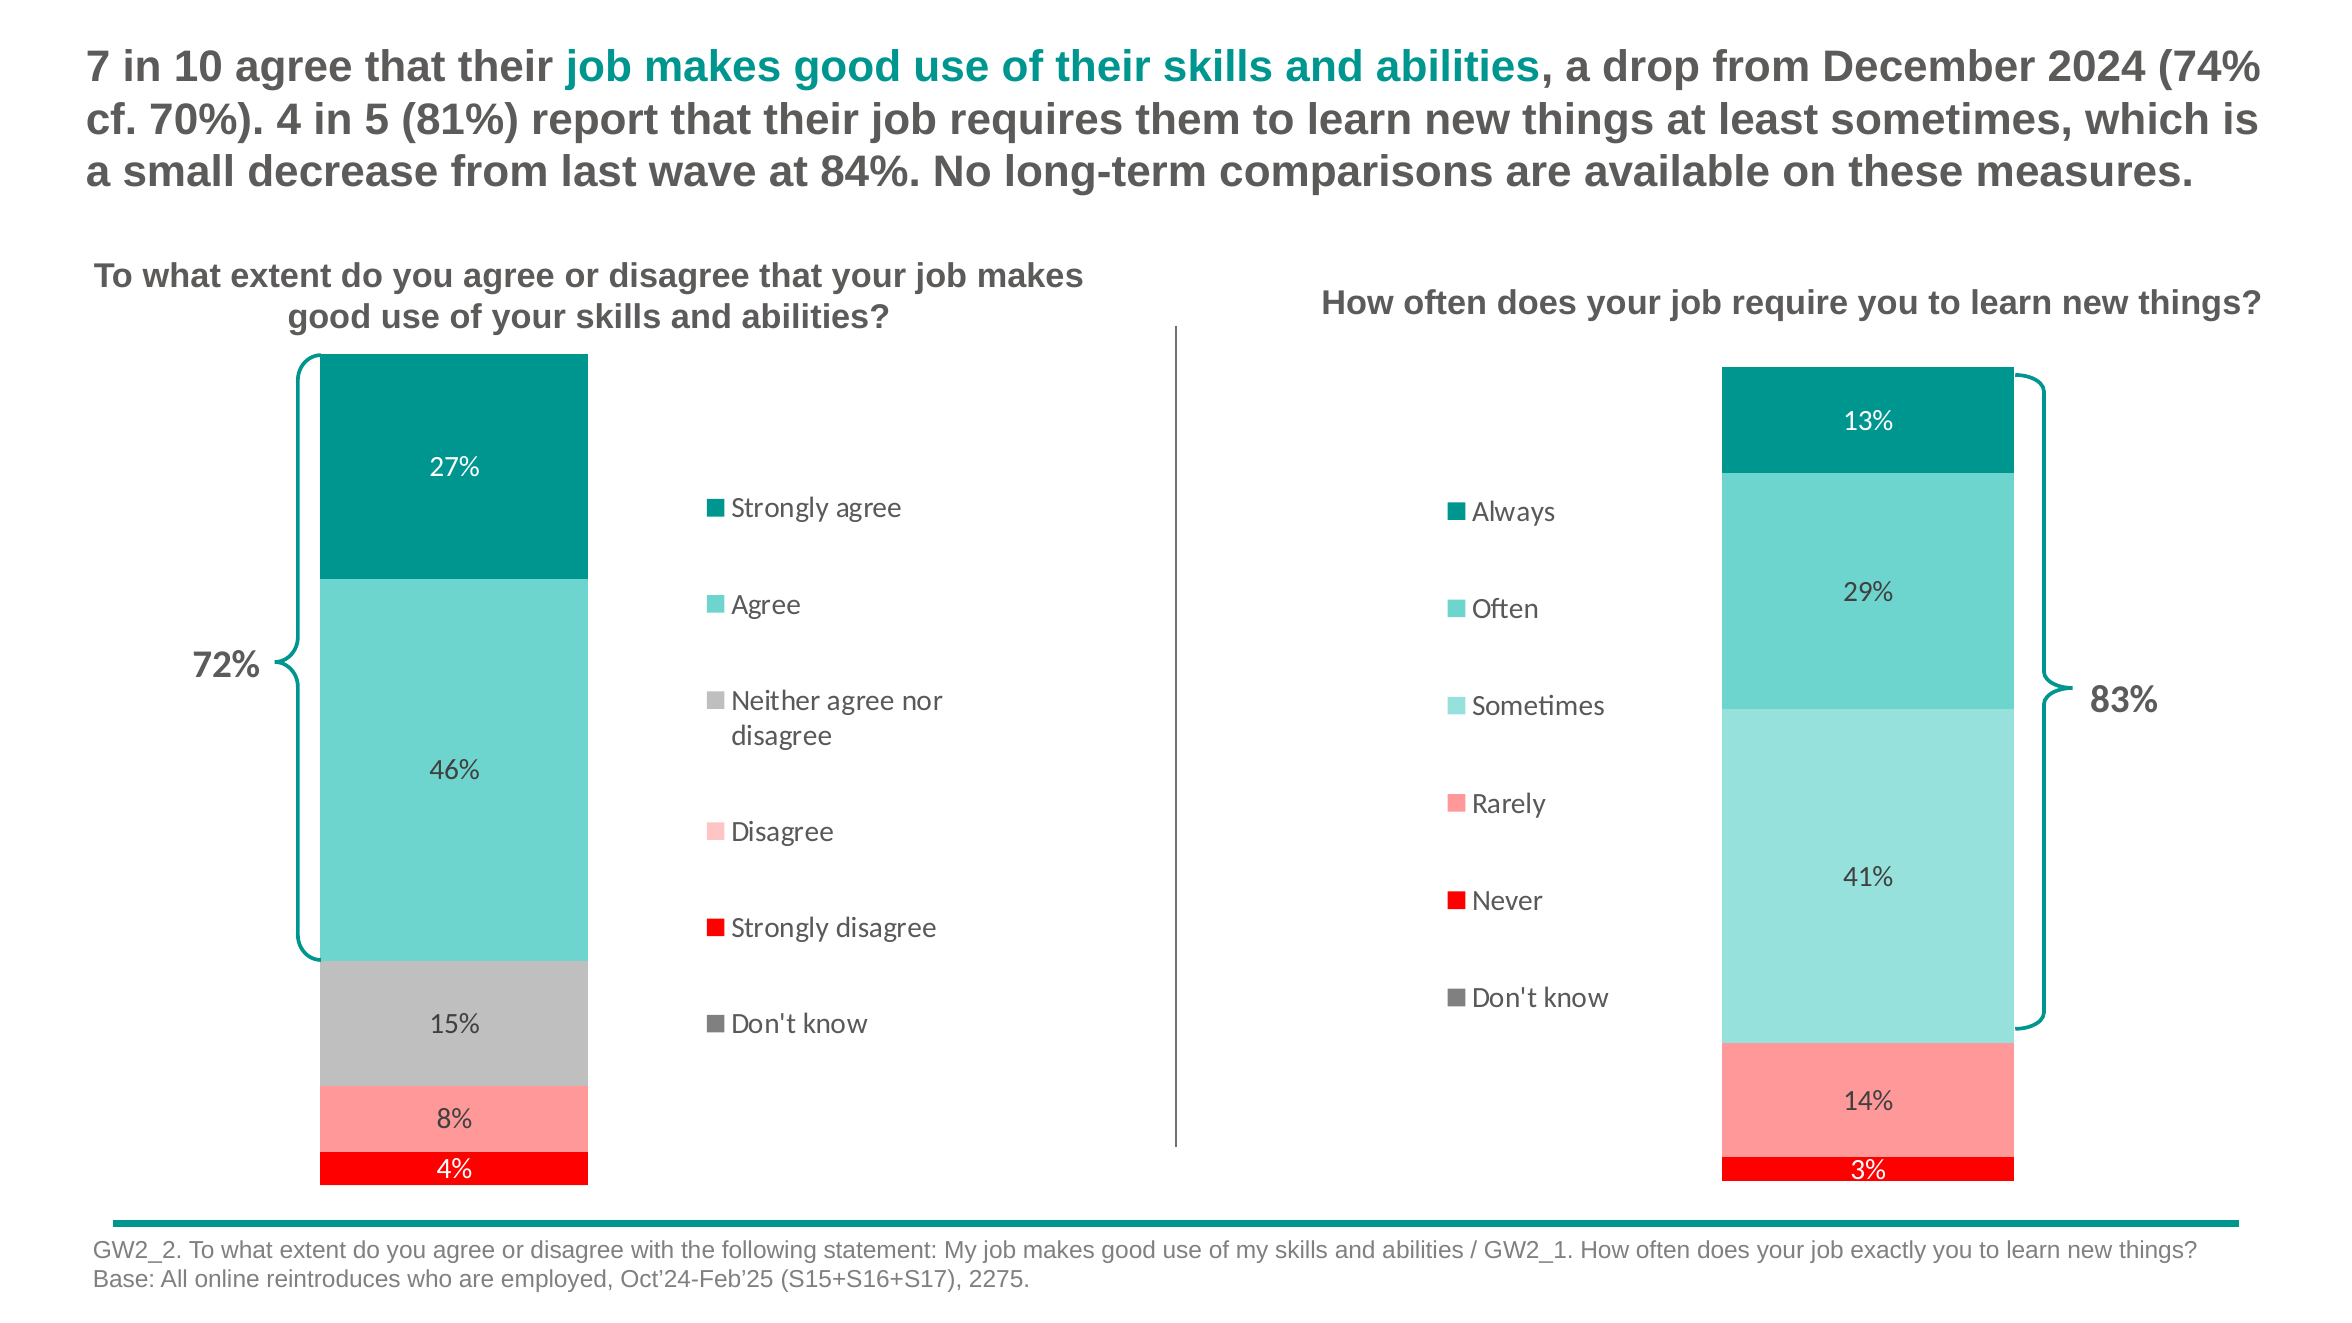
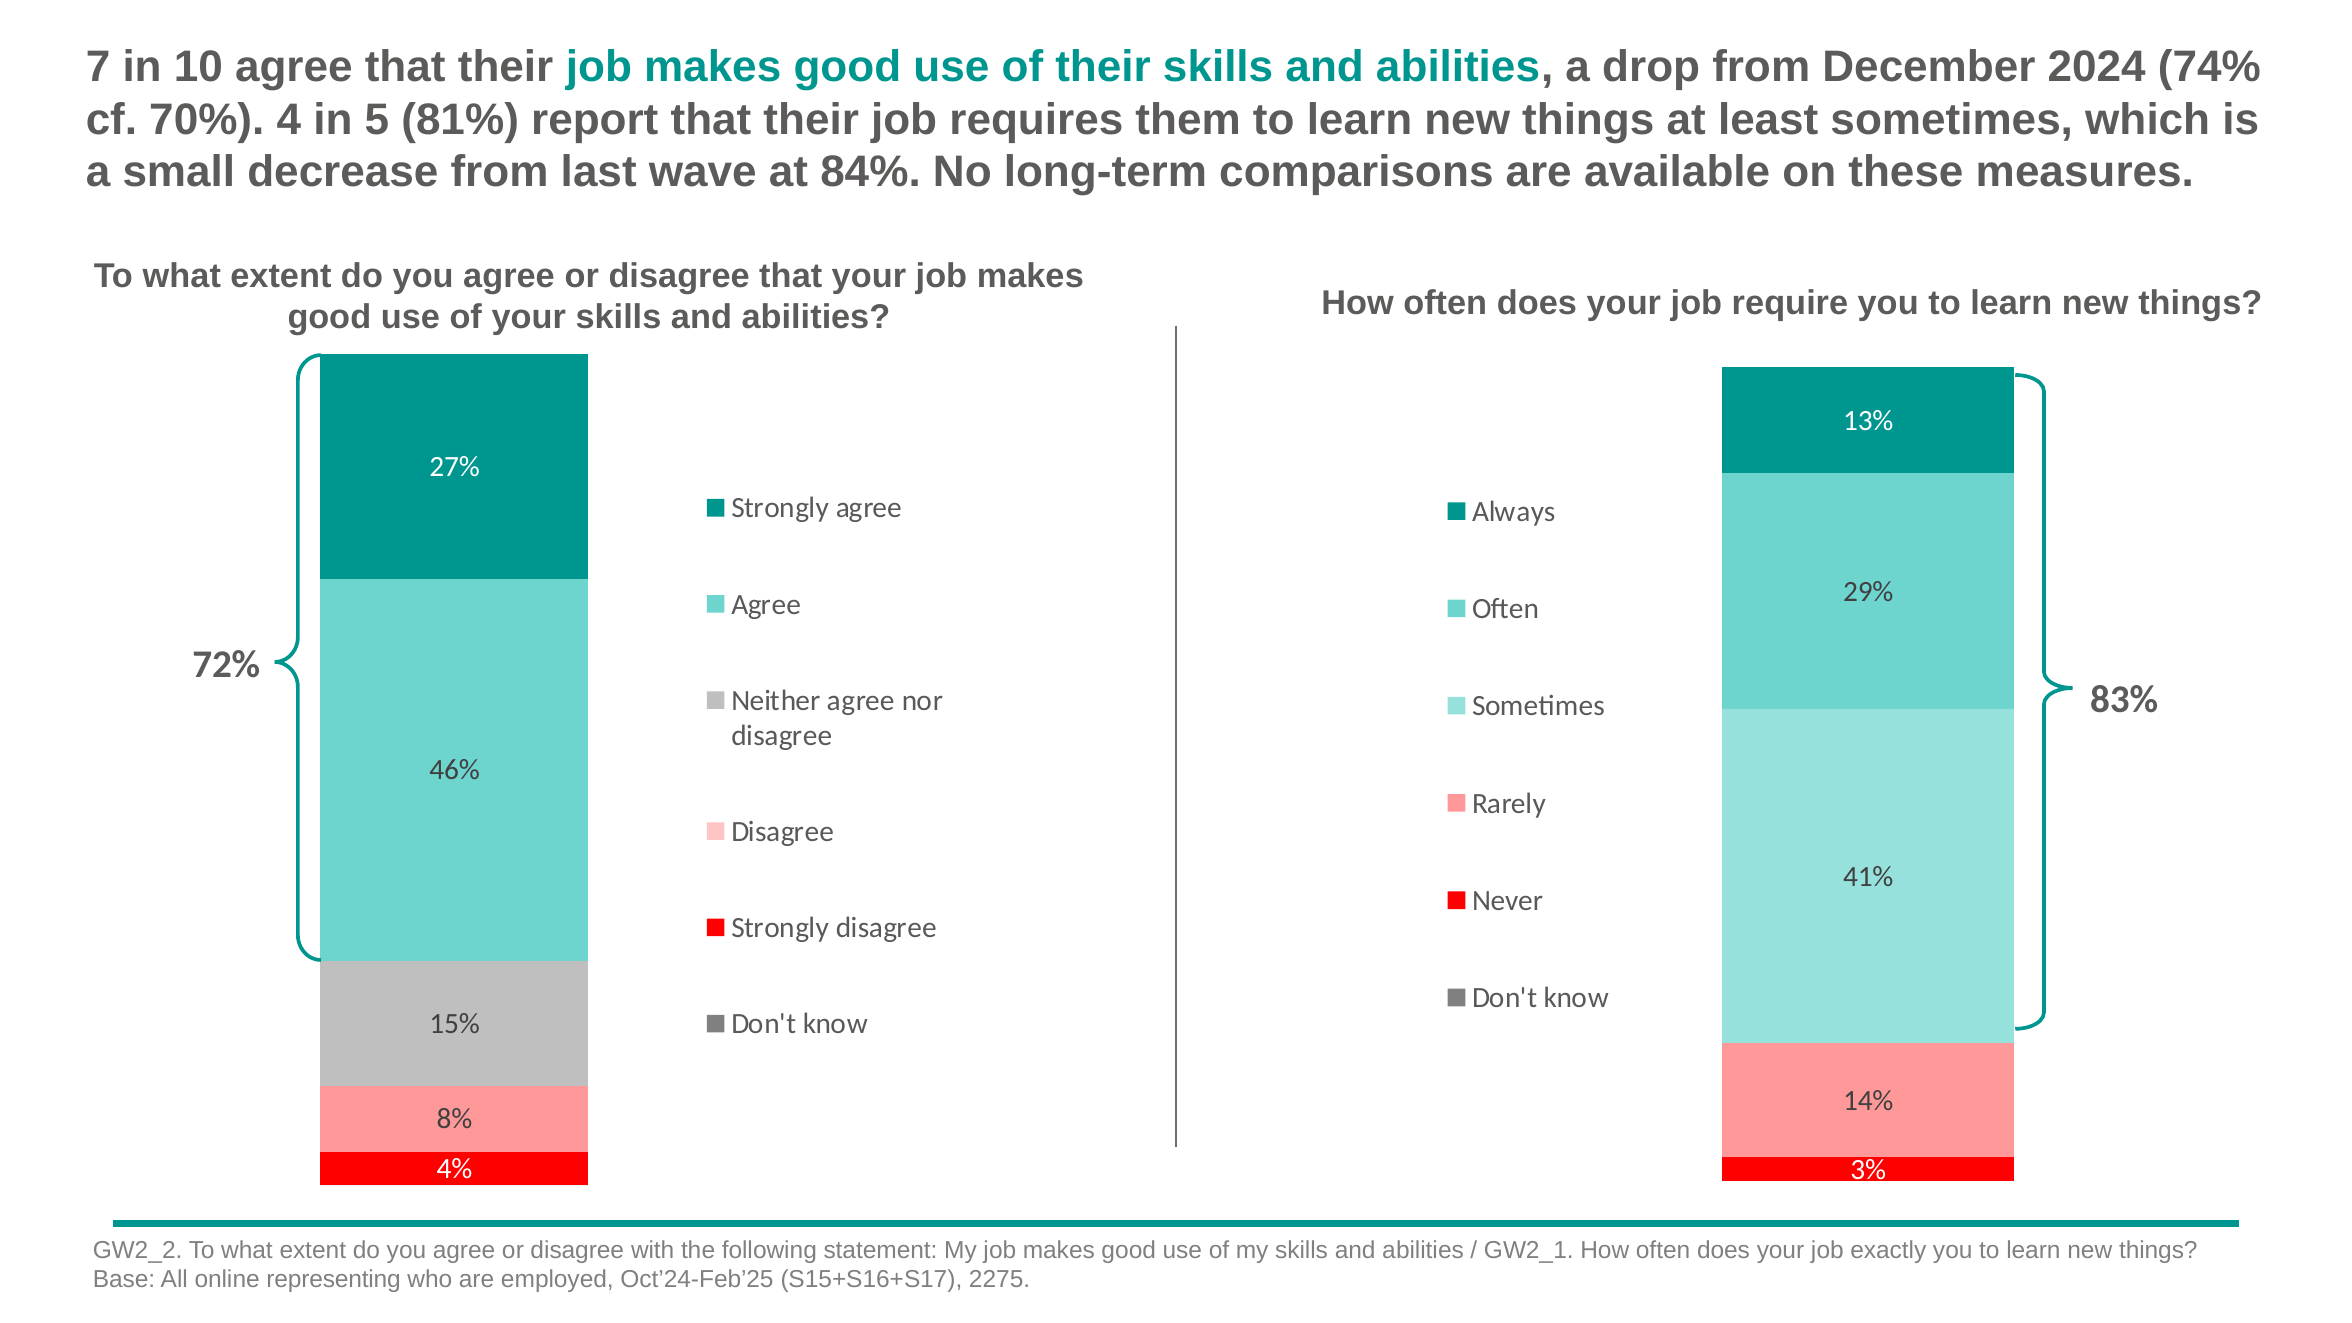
reintroduces: reintroduces -> representing
